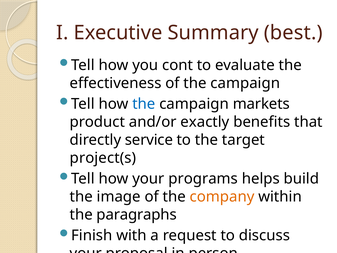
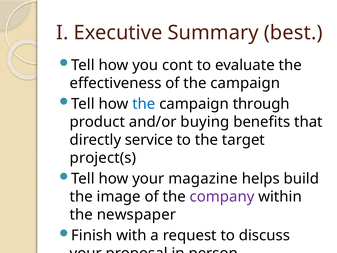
markets: markets -> through
exactly: exactly -> buying
programs: programs -> magazine
company colour: orange -> purple
paragraphs: paragraphs -> newspaper
